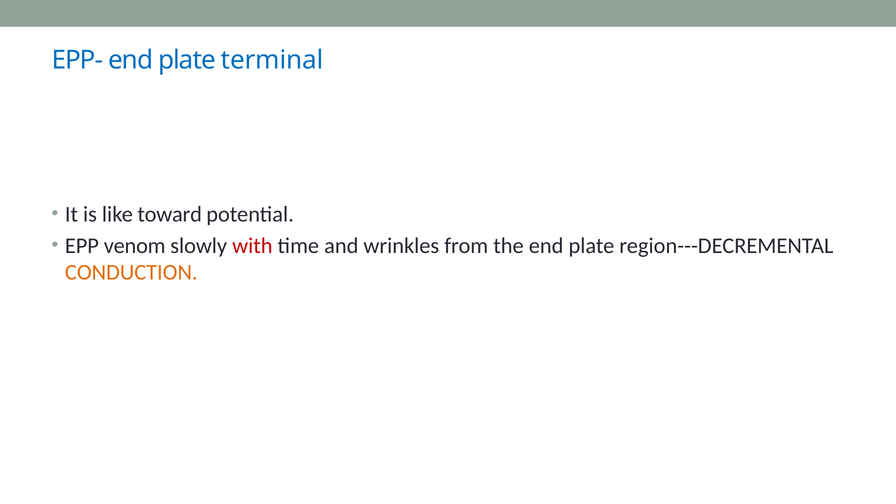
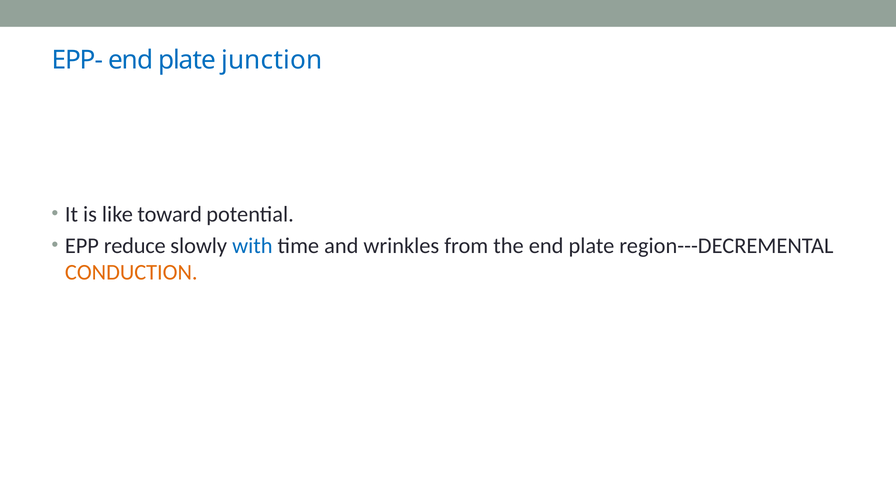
terminal: terminal -> junction
venom: venom -> reduce
with colour: red -> blue
